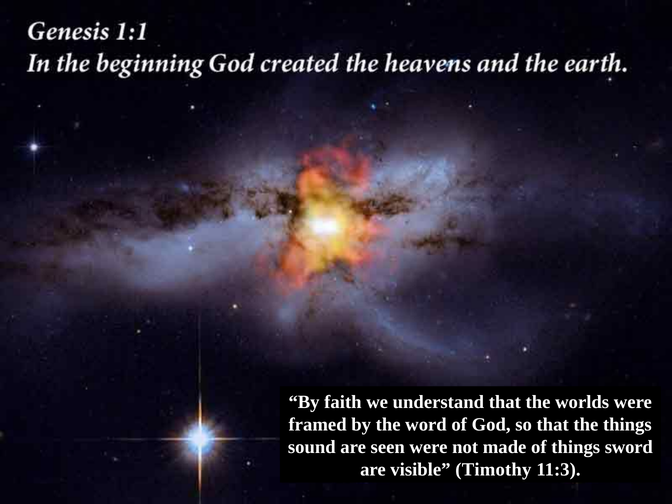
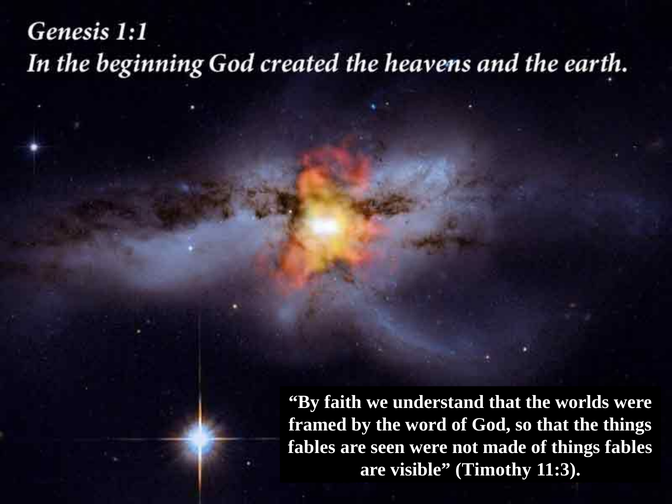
sound at (312, 447): sound -> fables
sword at (629, 447): sword -> fables
